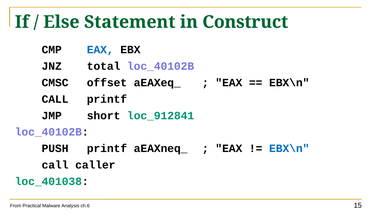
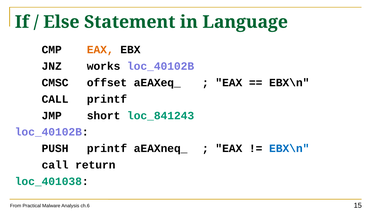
Construct: Construct -> Language
EAX at (100, 50) colour: blue -> orange
total: total -> works
loc_912841: loc_912841 -> loc_841243
caller: caller -> return
